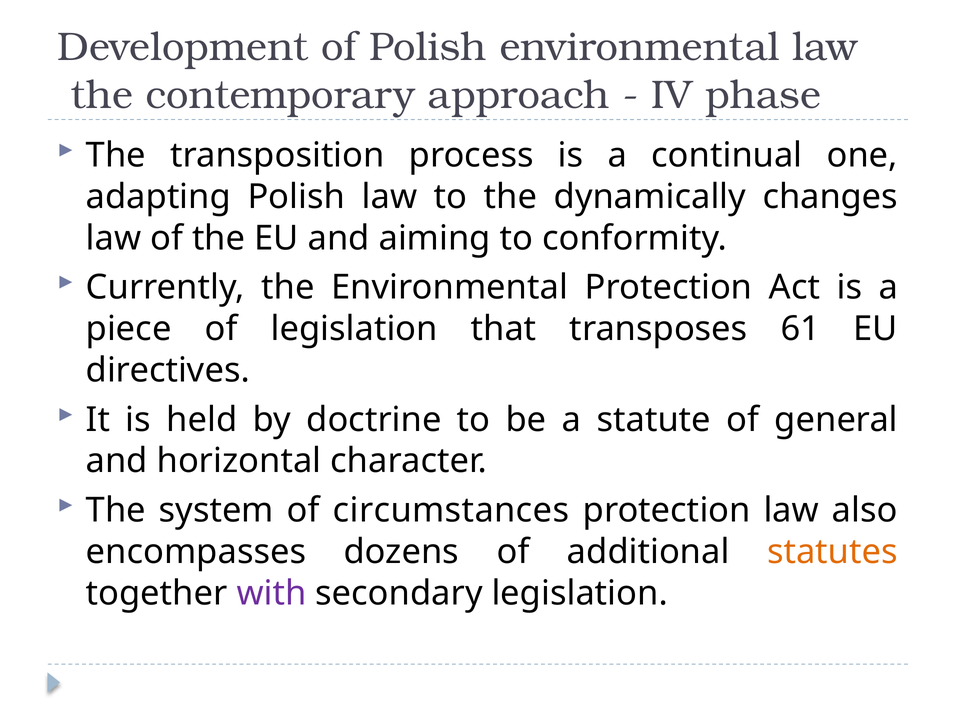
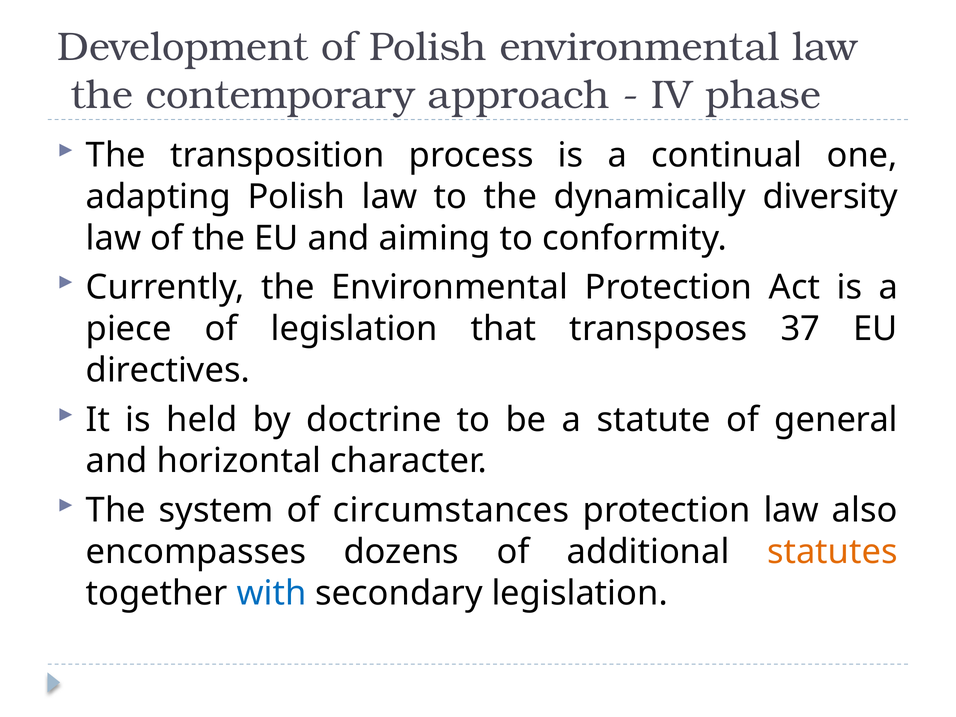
changes: changes -> diversity
61: 61 -> 37
with colour: purple -> blue
